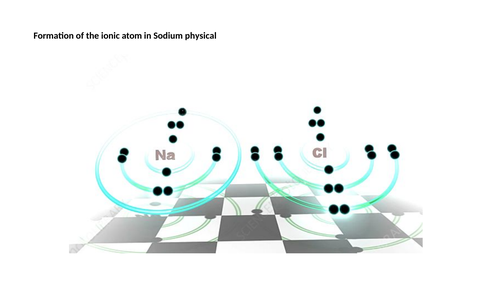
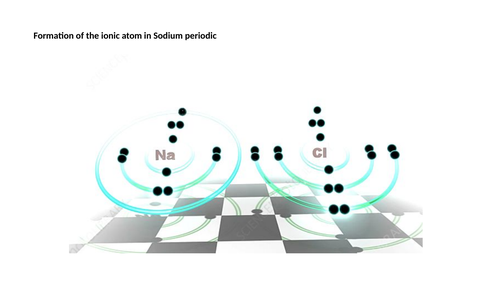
physical: physical -> periodic
